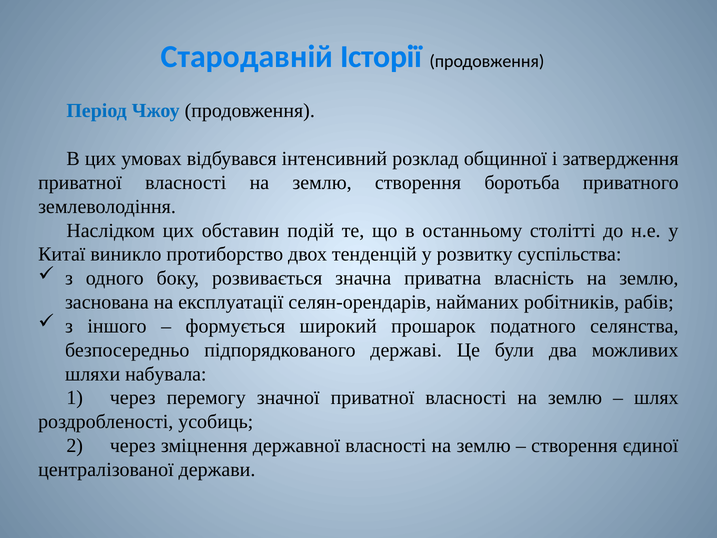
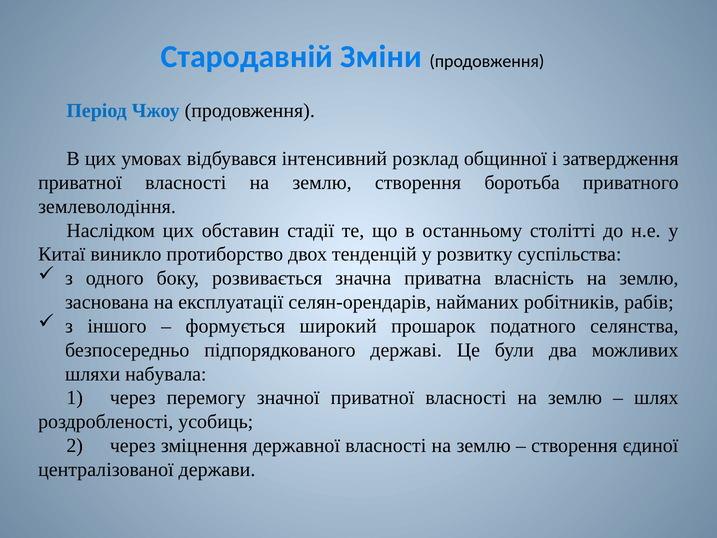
Історії: Історії -> Зміни
подій: подій -> стадії
